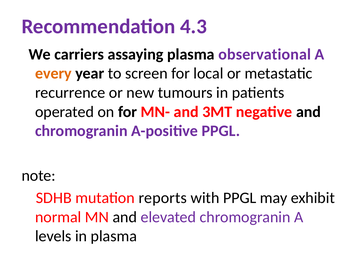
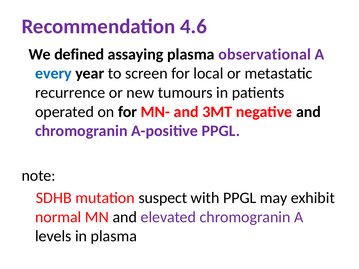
4.3: 4.3 -> 4.6
carriers: carriers -> defined
every colour: orange -> blue
reports: reports -> suspect
